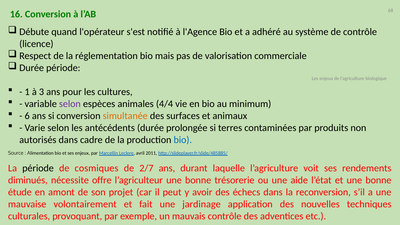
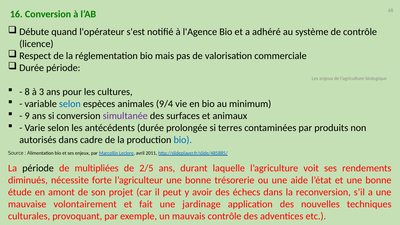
1: 1 -> 8
selon at (70, 104) colour: purple -> blue
4/4: 4/4 -> 9/4
6: 6 -> 9
simultanée colour: orange -> purple
cosmiques: cosmiques -> multipliées
2/7: 2/7 -> 2/5
offre: offre -> forte
